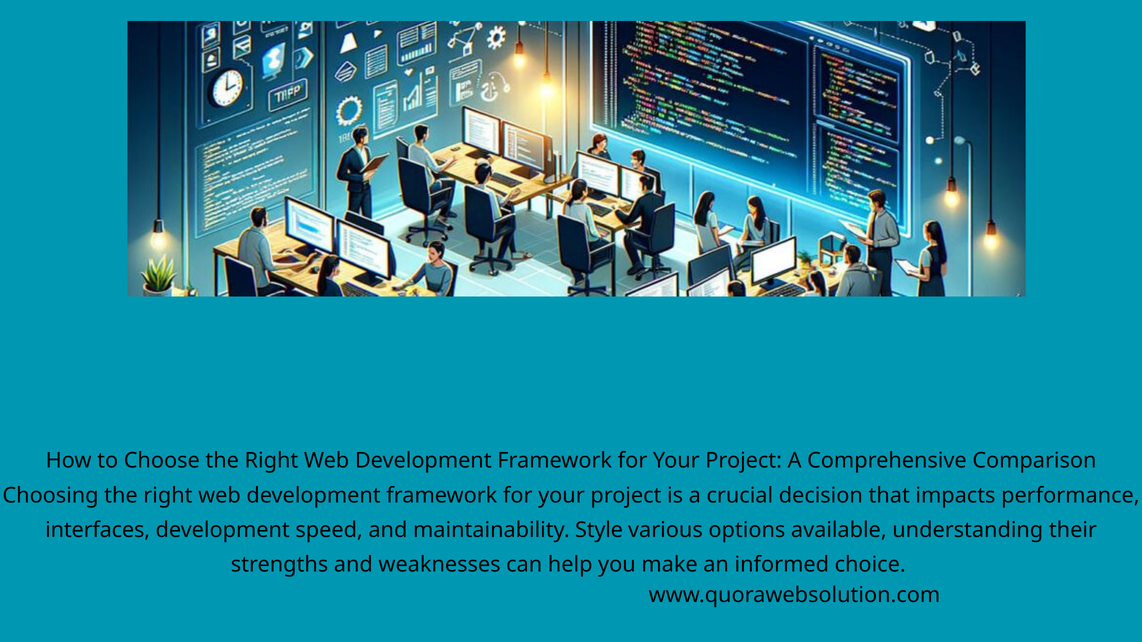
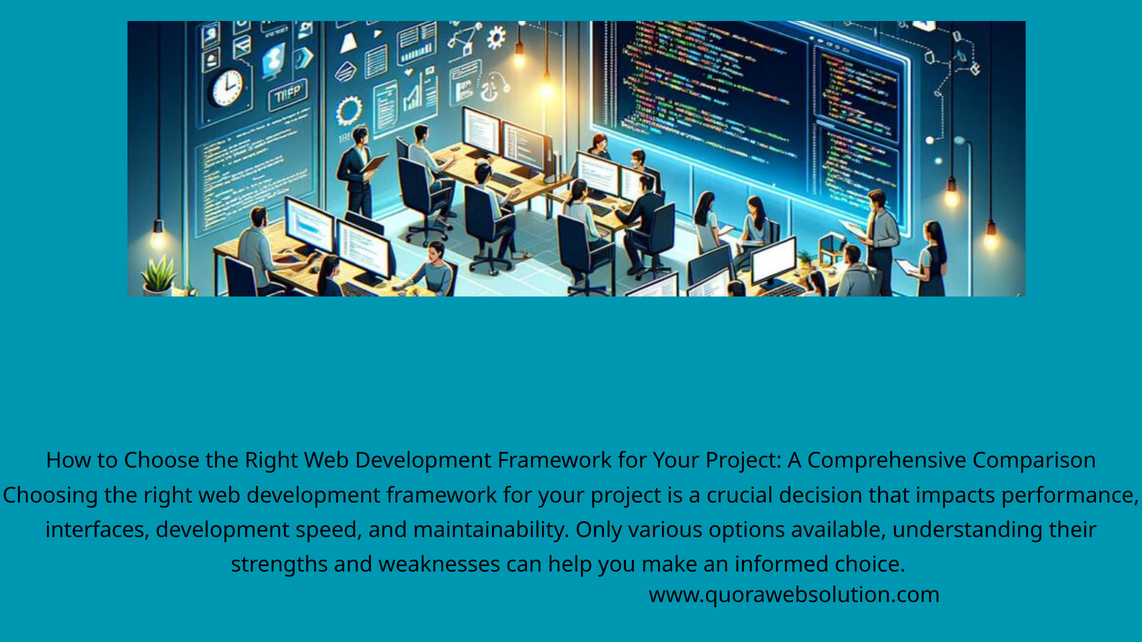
Style: Style -> Only
